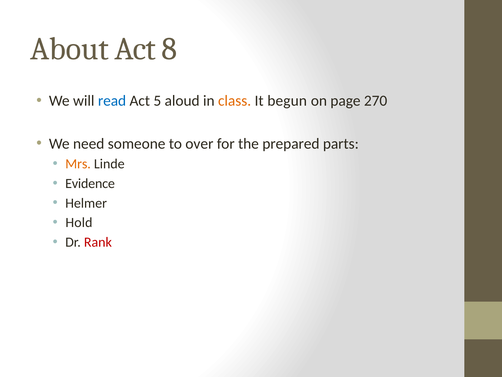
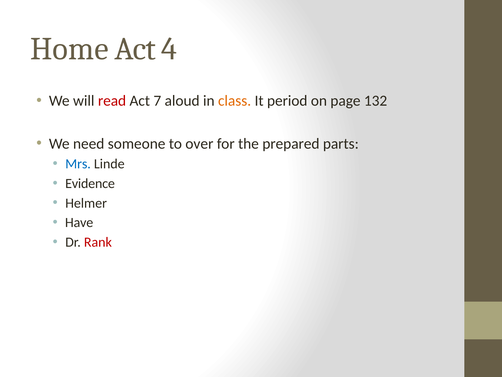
About: About -> Home
8: 8 -> 4
read colour: blue -> red
5: 5 -> 7
begun: begun -> period
270: 270 -> 132
Mrs colour: orange -> blue
Hold: Hold -> Have
